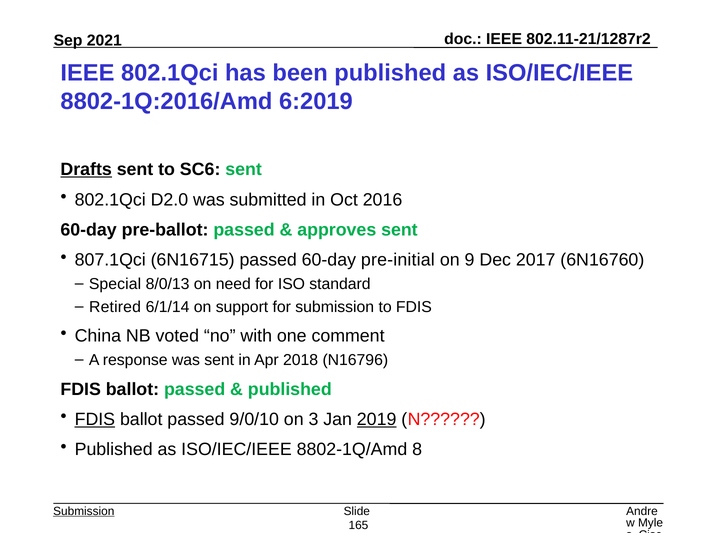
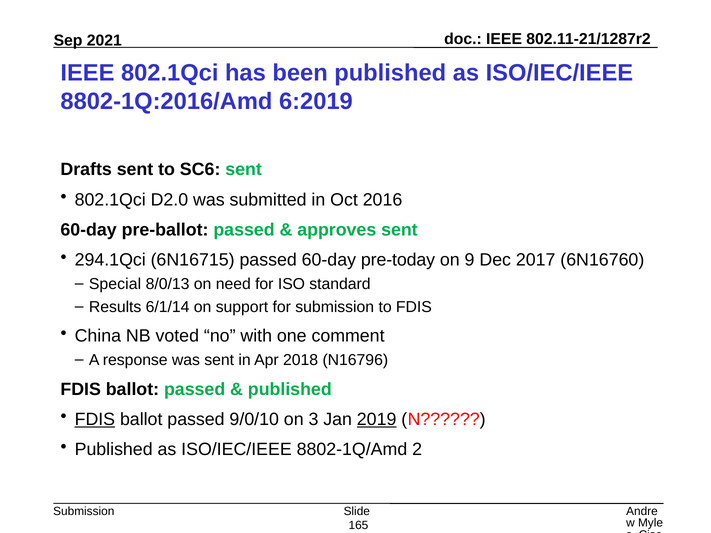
Drafts underline: present -> none
807.1Qci: 807.1Qci -> 294.1Qci
pre-initial: pre-initial -> pre-today
Retired: Retired -> Results
8: 8 -> 2
Submission at (84, 511) underline: present -> none
